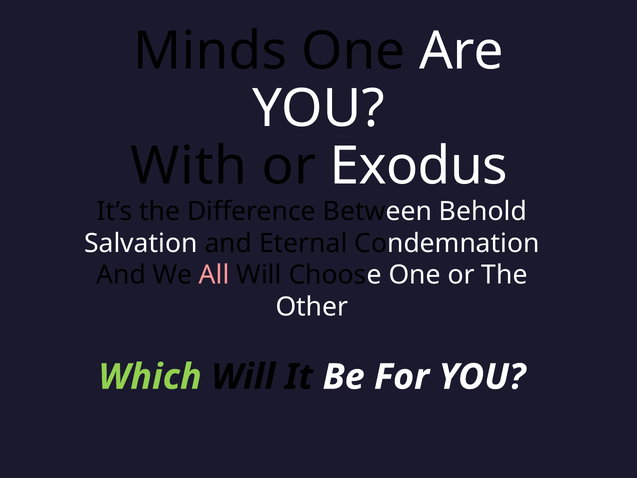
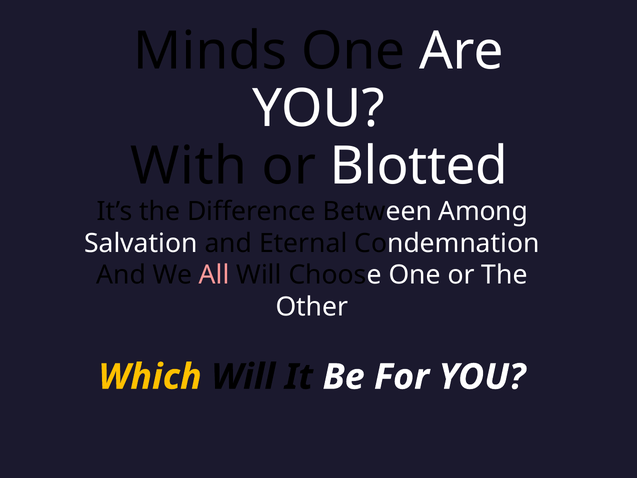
Exodus: Exodus -> Blotted
Behold: Behold -> Among
Which colour: light green -> yellow
